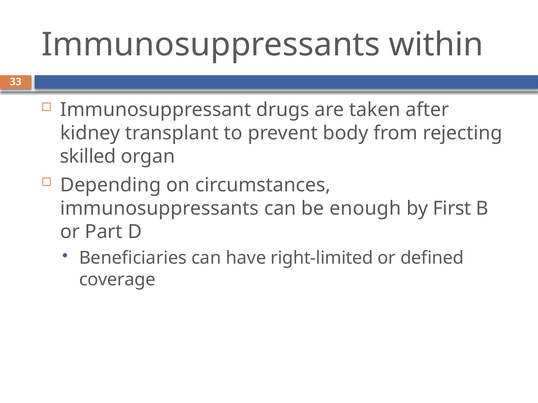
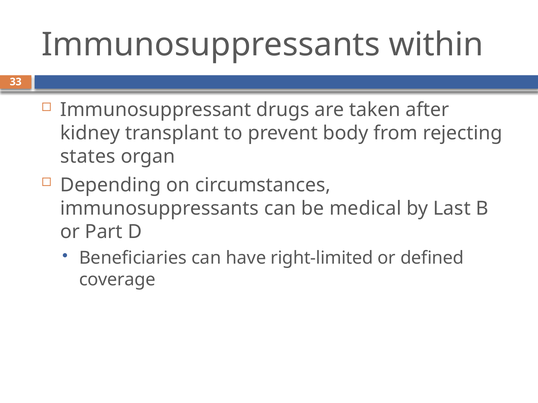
skilled: skilled -> states
enough: enough -> medical
First: First -> Last
